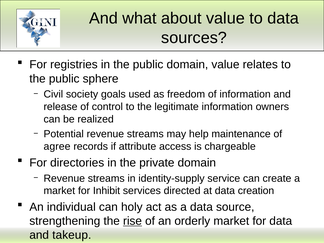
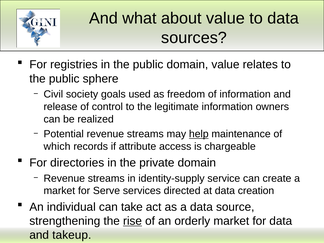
help underline: none -> present
agree: agree -> which
Inhibit: Inhibit -> Serve
holy: holy -> take
